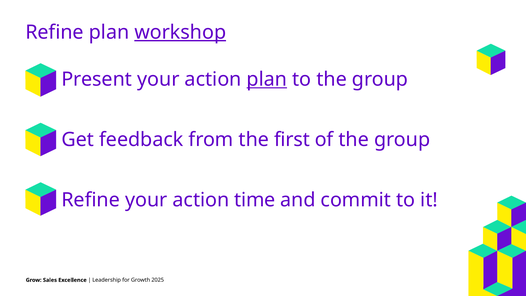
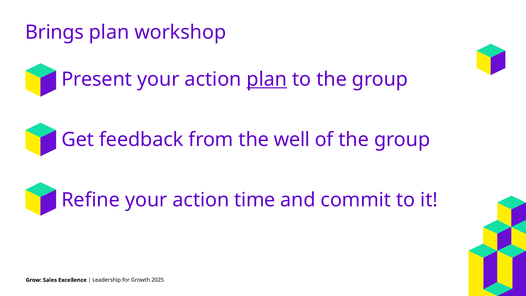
Refine at (55, 32): Refine -> Brings
workshop underline: present -> none
first: first -> well
